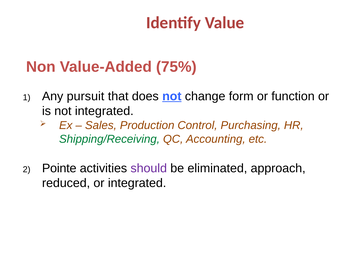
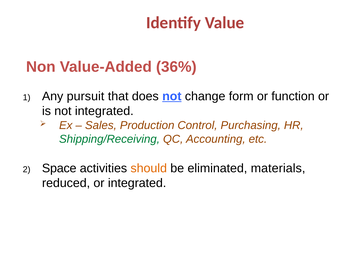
75%: 75% -> 36%
Pointe: Pointe -> Space
should colour: purple -> orange
approach: approach -> materials
